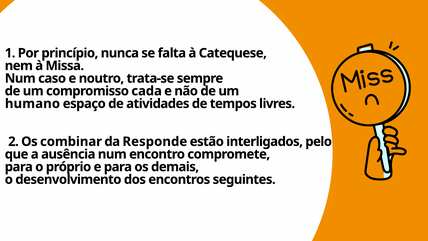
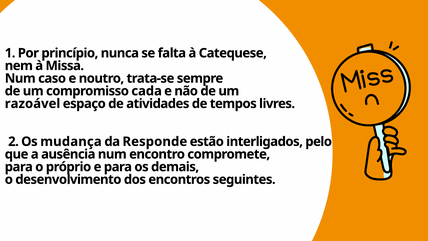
humano: humano -> razoável
combinar: combinar -> mudança
